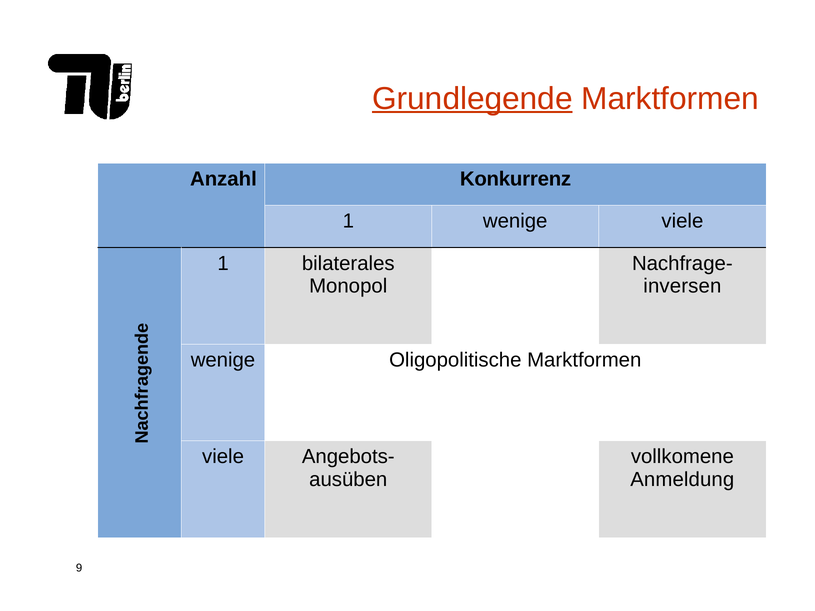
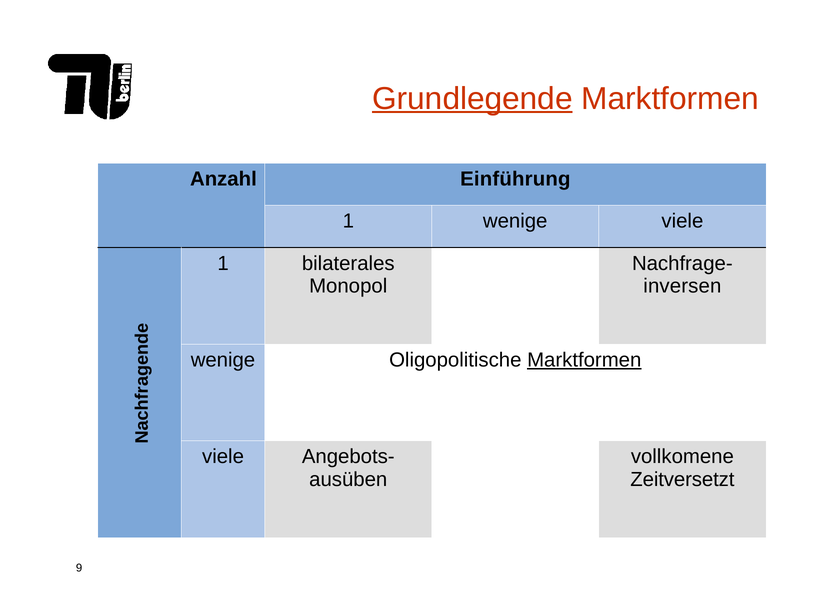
Konkurrenz: Konkurrenz -> Einführung
Marktformen at (584, 360) underline: none -> present
Anmeldung: Anmeldung -> Zeitversetzt
